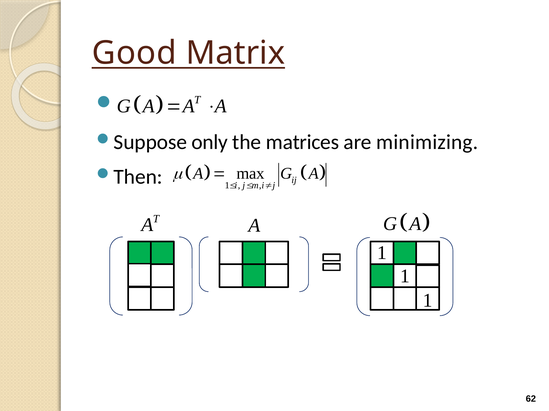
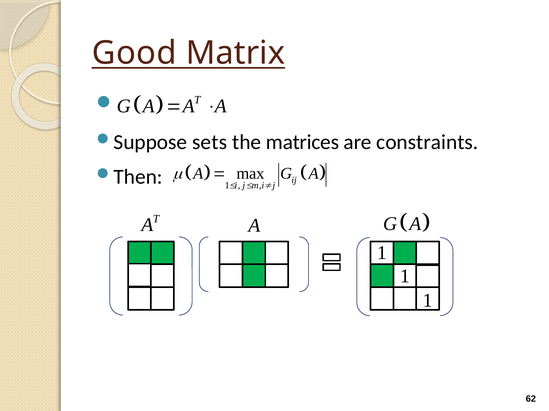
only: only -> sets
minimizing: minimizing -> constraints
